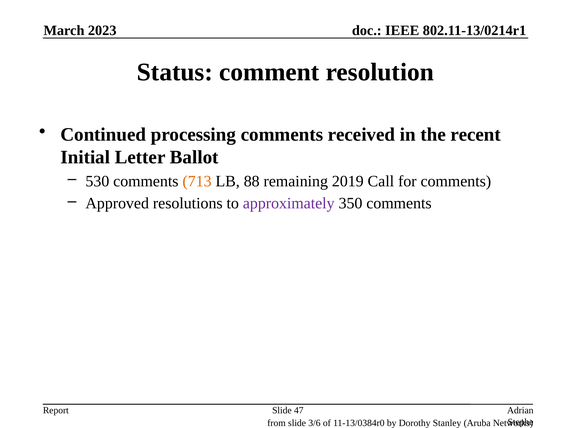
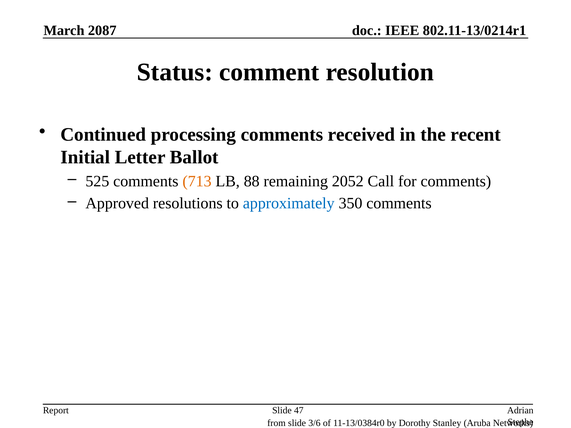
2023: 2023 -> 2087
530: 530 -> 525
2019: 2019 -> 2052
approximately colour: purple -> blue
